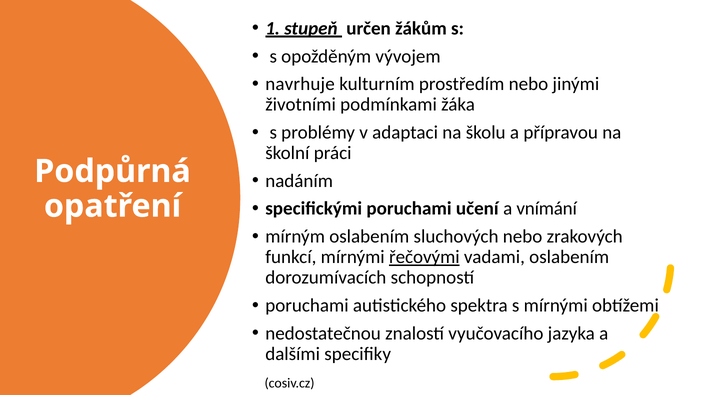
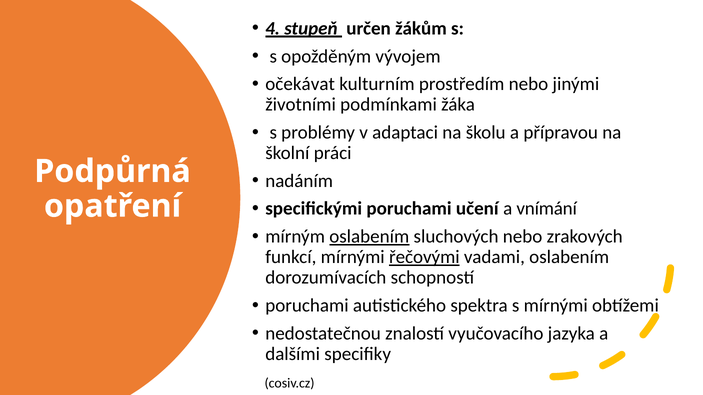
1: 1 -> 4
navrhuje: navrhuje -> očekávat
oslabením at (369, 237) underline: none -> present
